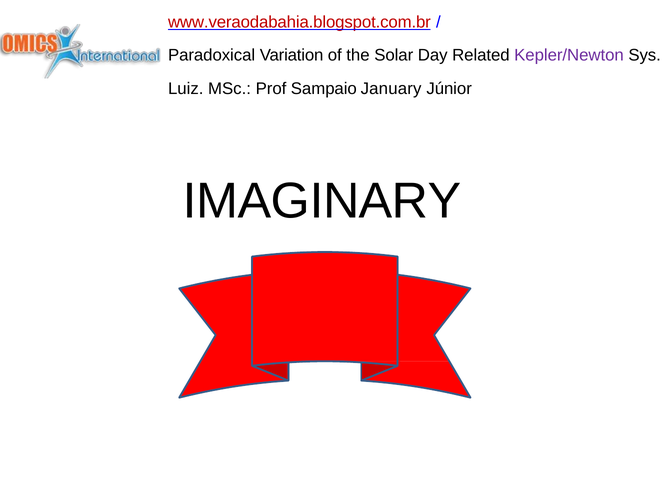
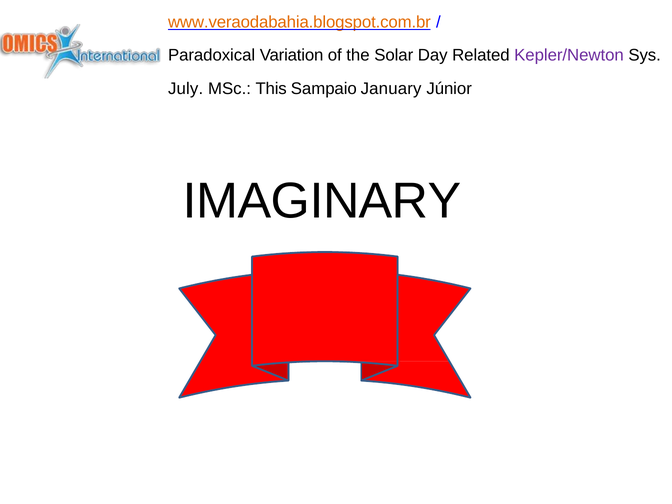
www.veraodabahia.blogspot.com.br colour: red -> orange
Luiz: Luiz -> July
Prof: Prof -> This
